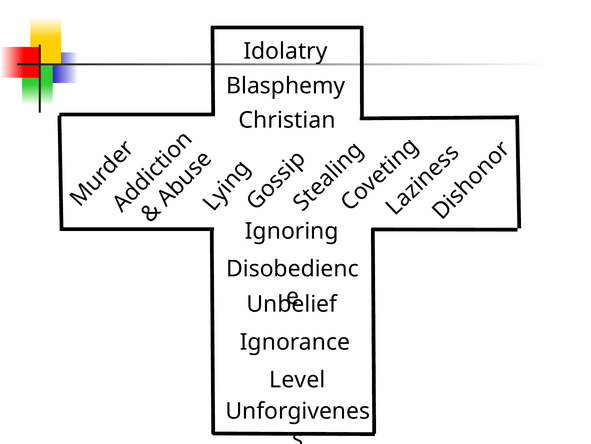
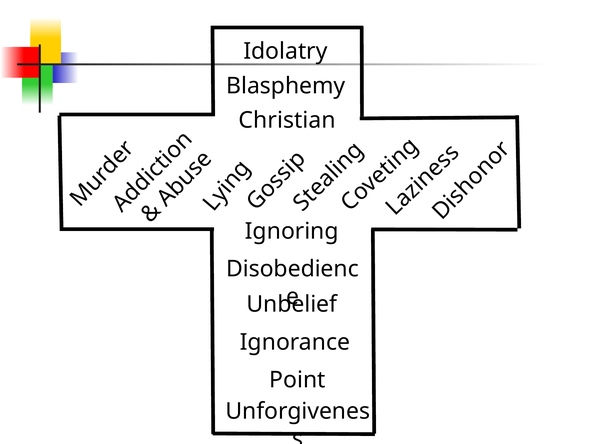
Level: Level -> Point
